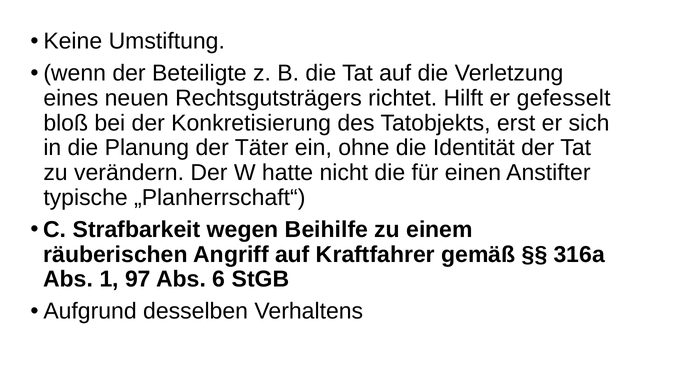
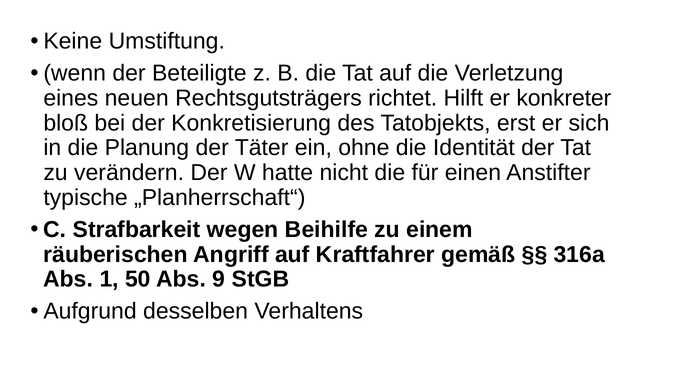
gefesselt: gefesselt -> konkreter
97: 97 -> 50
6: 6 -> 9
